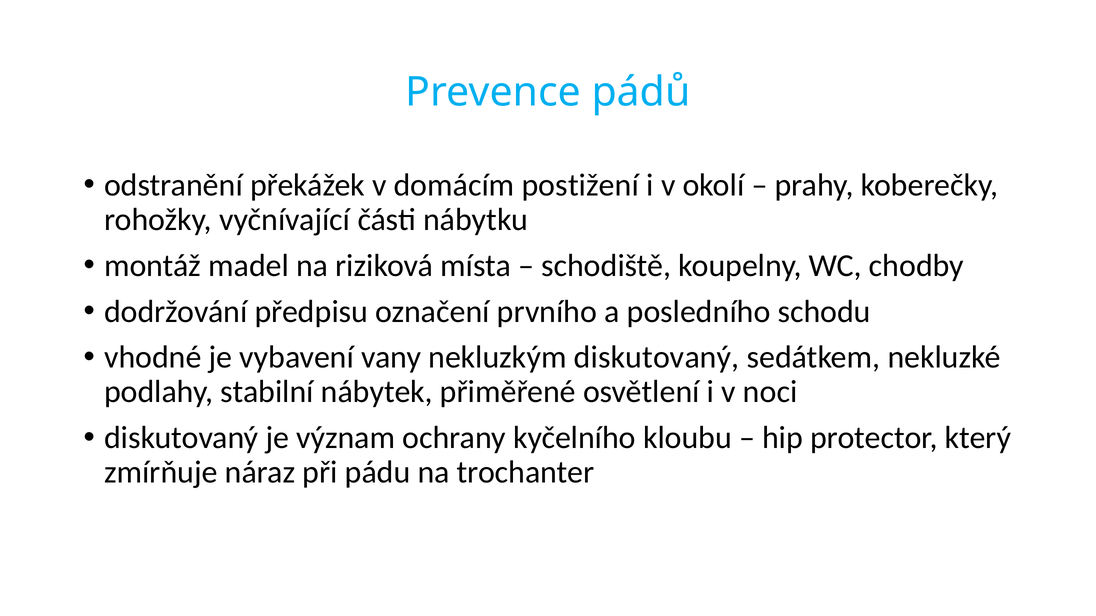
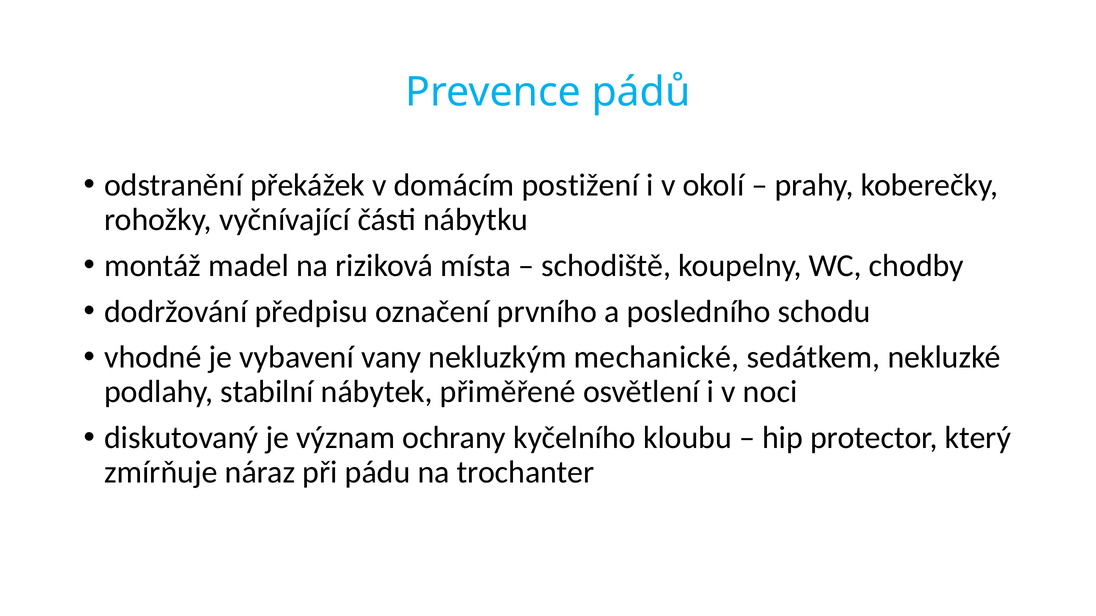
nekluzkým diskutovaný: diskutovaný -> mechanické
